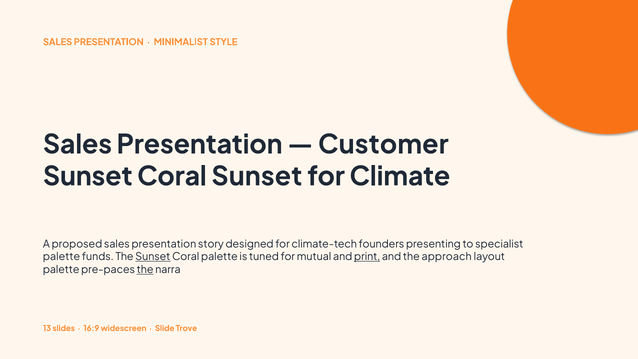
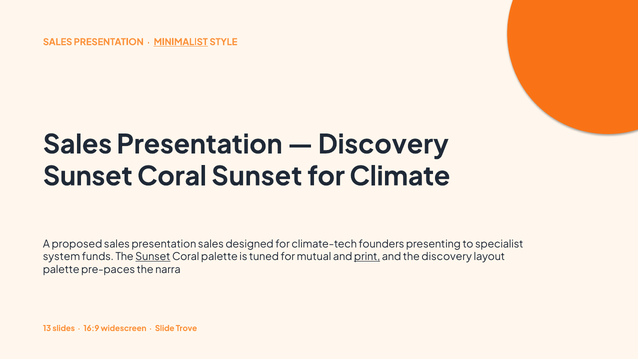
MINIMALIST underline: none -> present
Customer at (383, 145): Customer -> Discovery
presentation story: story -> sales
palette at (62, 257): palette -> system
the approach: approach -> discovery
the at (145, 269) underline: present -> none
